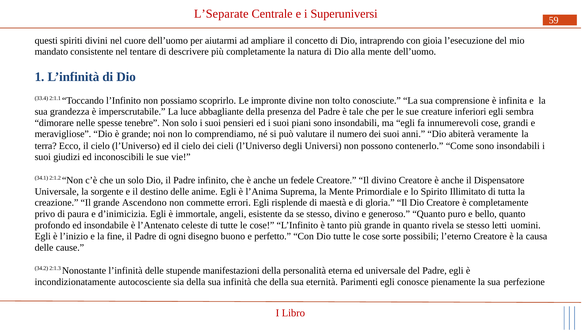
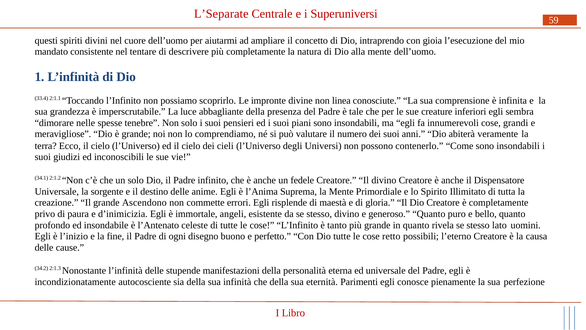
tolto: tolto -> linea
letti: letti -> lato
sorte: sorte -> retto
